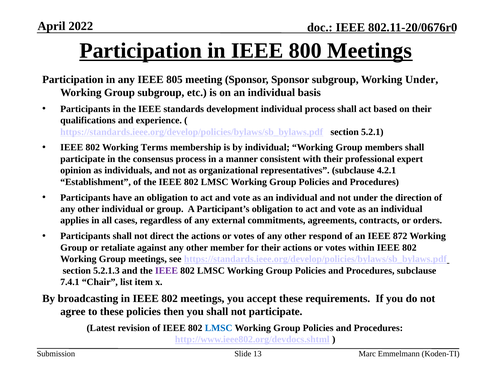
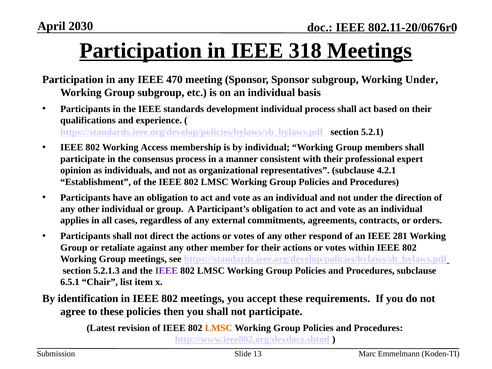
2022: 2022 -> 2030
800: 800 -> 318
805: 805 -> 470
Terms: Terms -> Access
872: 872 -> 281
7.4.1: 7.4.1 -> 6.5.1
broadcasting: broadcasting -> identification
LMSC at (219, 328) colour: blue -> orange
